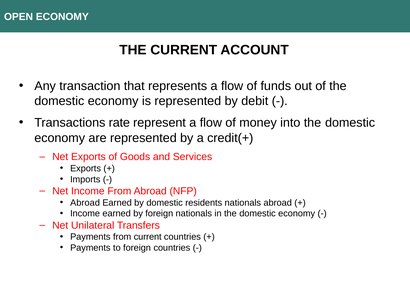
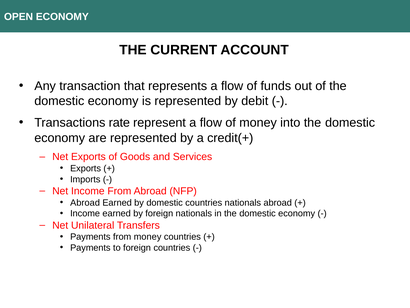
domestic residents: residents -> countries
from current: current -> money
